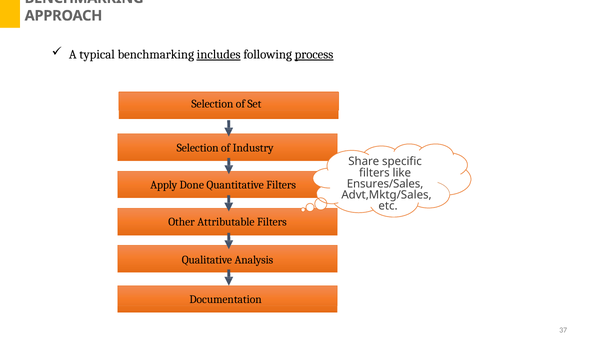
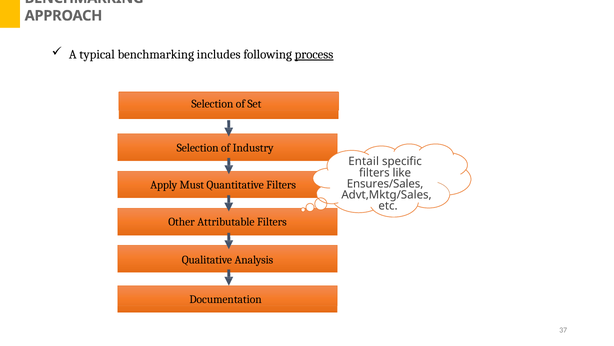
includes underline: present -> none
Share: Share -> Entail
Done: Done -> Must
